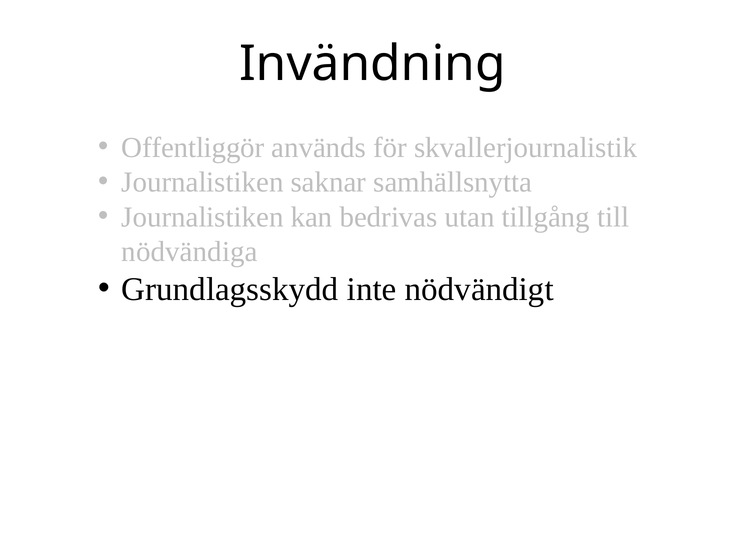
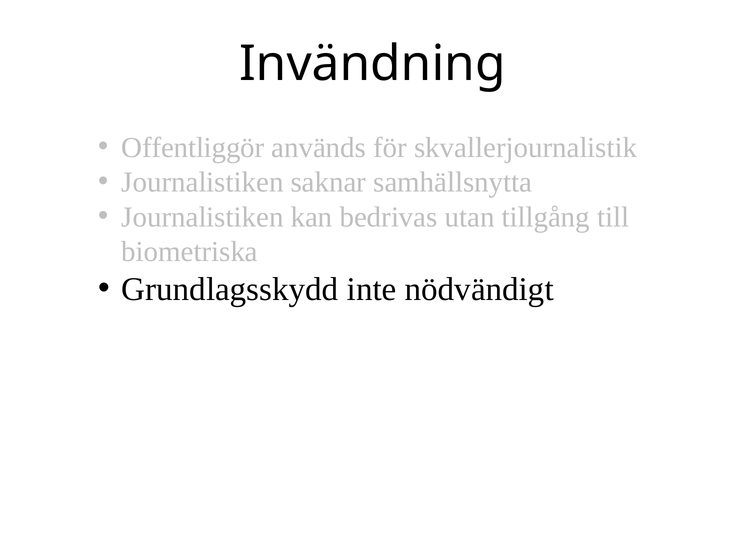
nödvändiga: nödvändiga -> biometriska
